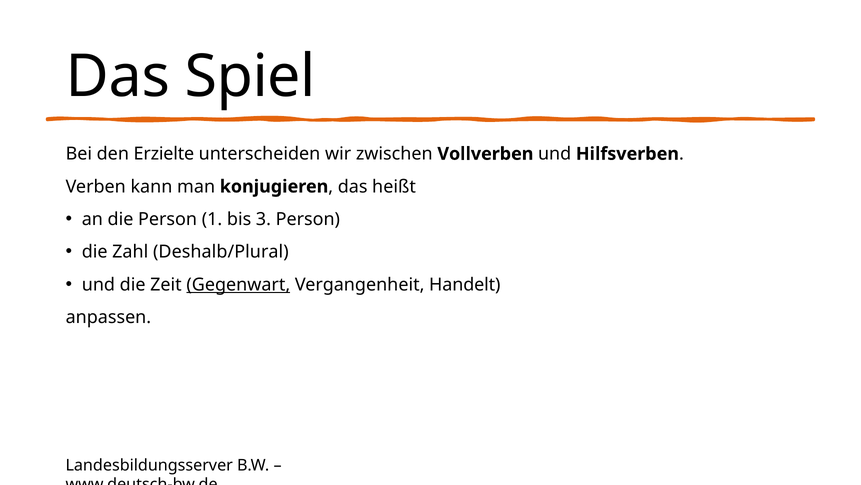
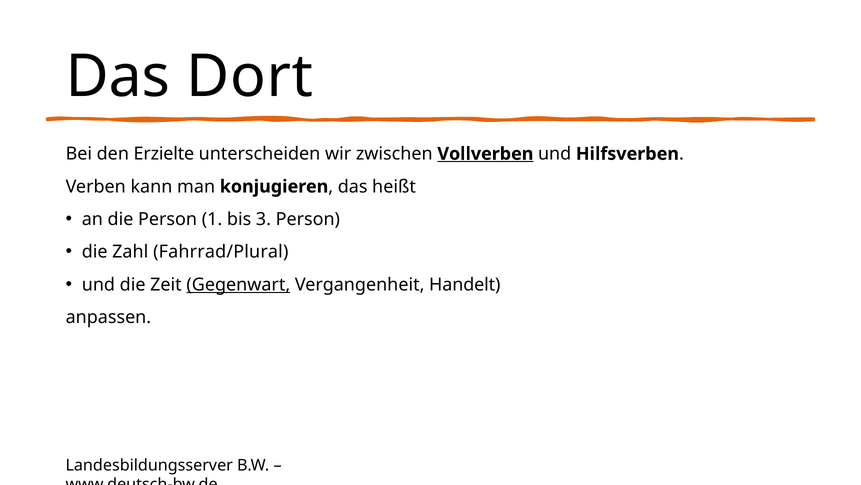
Spiel: Spiel -> Dort
Vollverben underline: none -> present
Deshalb/Plural: Deshalb/Plural -> Fahrrad/Plural
